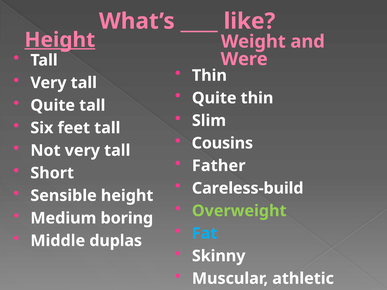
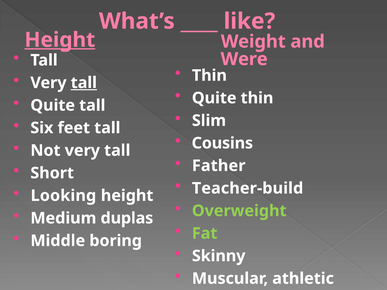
tall at (84, 83) underline: none -> present
Careless-build: Careless-build -> Teacher-build
Sensible: Sensible -> Looking
boring: boring -> duplas
Fat colour: light blue -> light green
duplas: duplas -> boring
